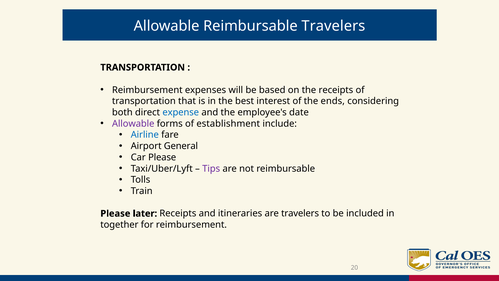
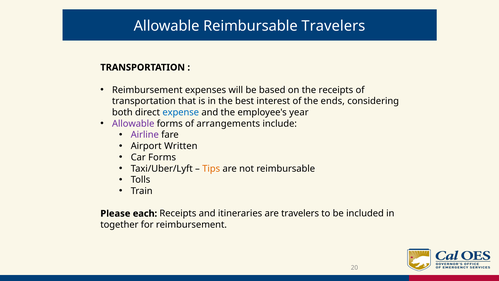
date: date -> year
establishment: establishment -> arrangements
Airline colour: blue -> purple
General: General -> Written
Car Please: Please -> Forms
Tips colour: purple -> orange
later: later -> each
